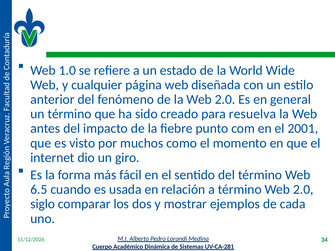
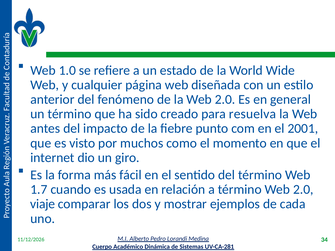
6.5: 6.5 -> 1.7
siglo: siglo -> viaje
